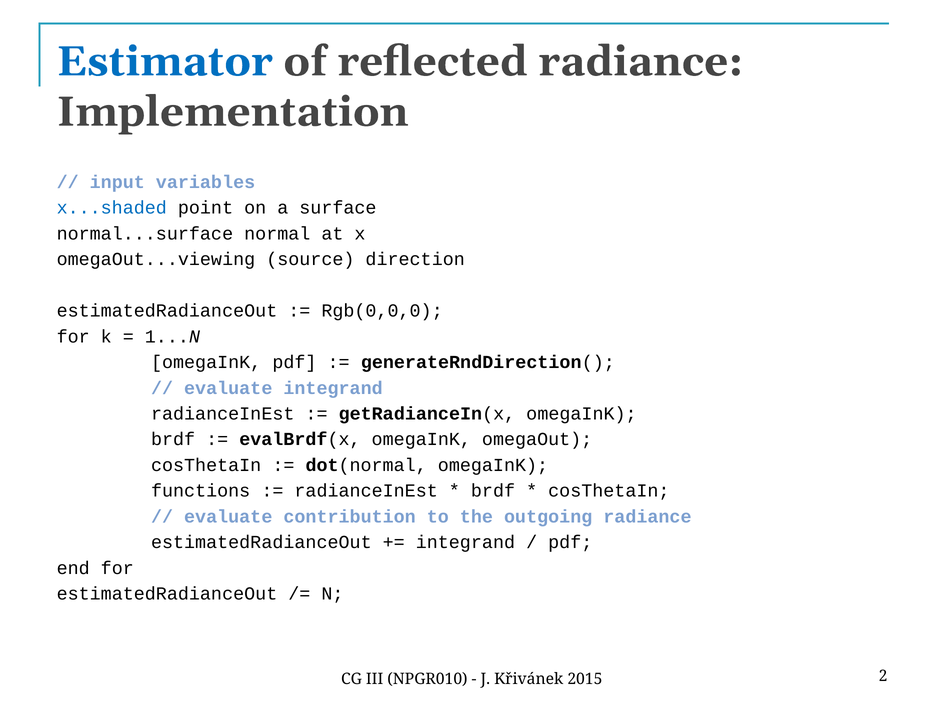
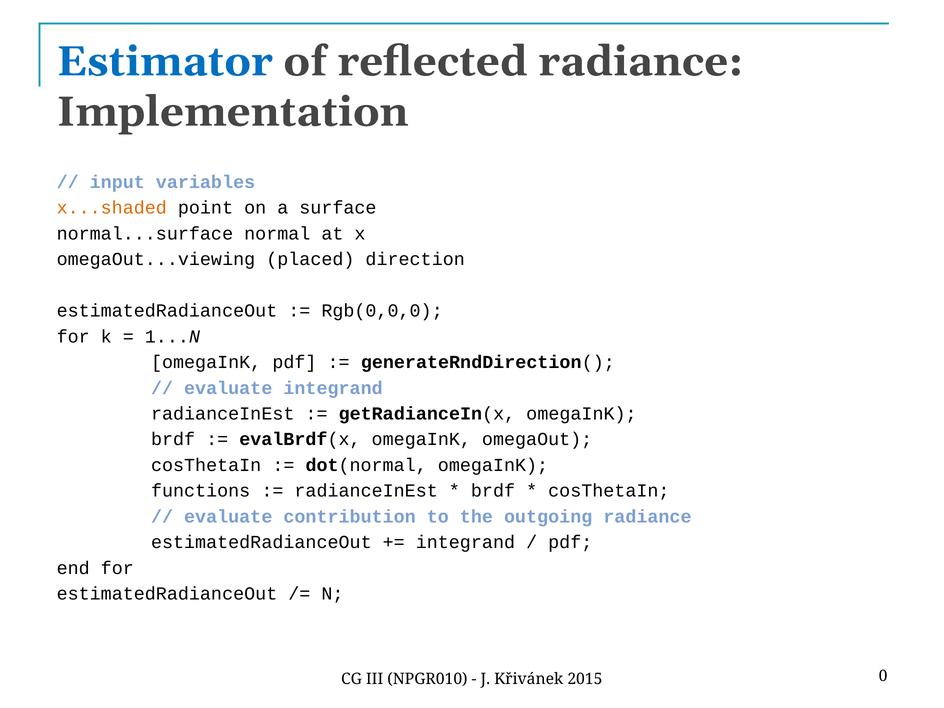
x...shaded colour: blue -> orange
source: source -> placed
2: 2 -> 0
